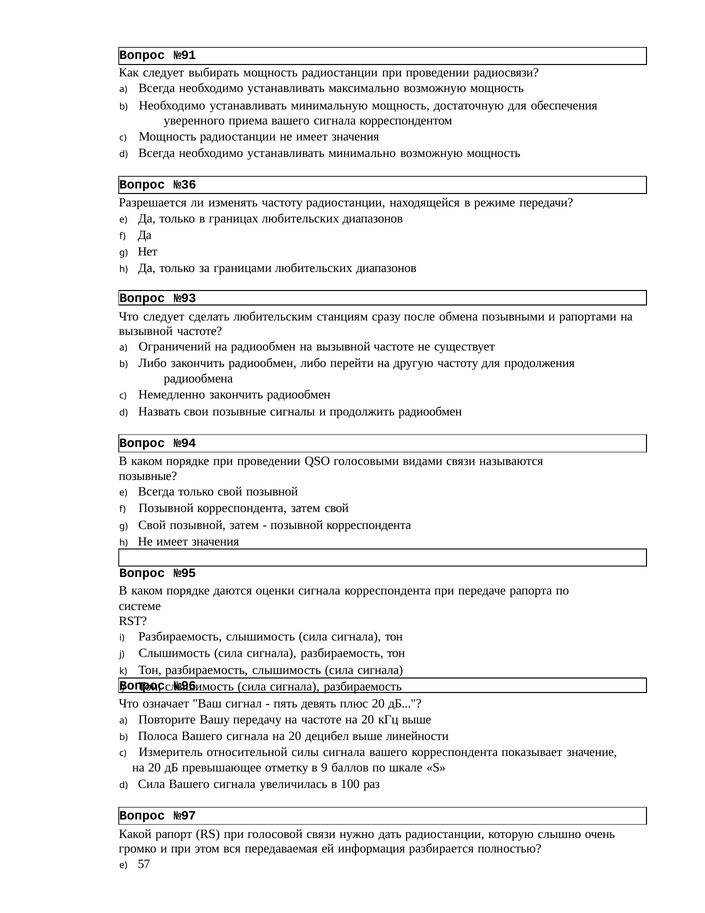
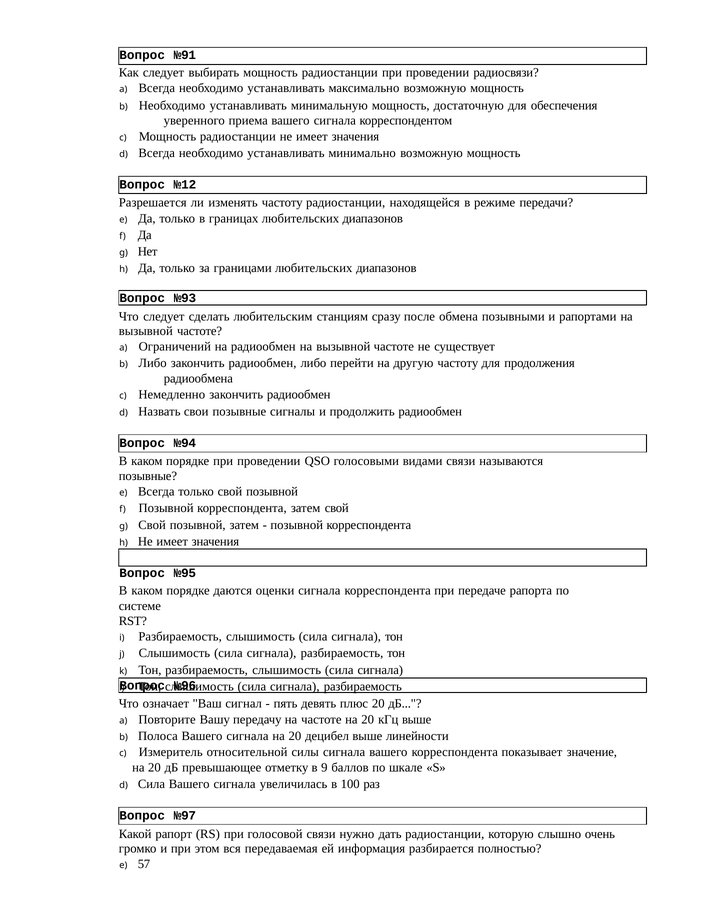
№36: №36 -> №12
